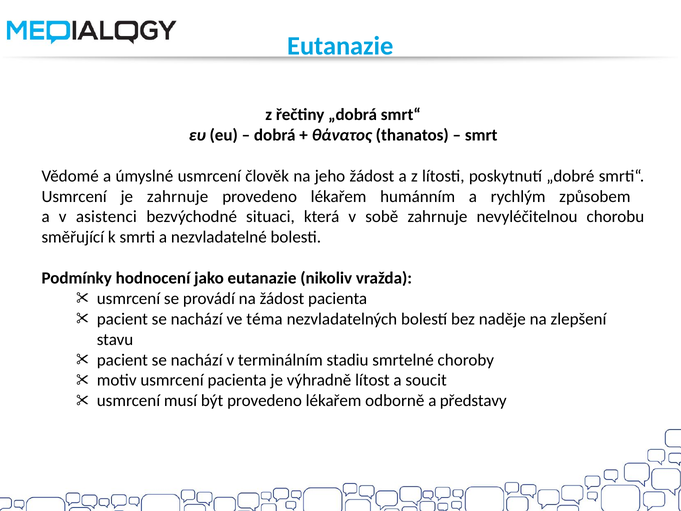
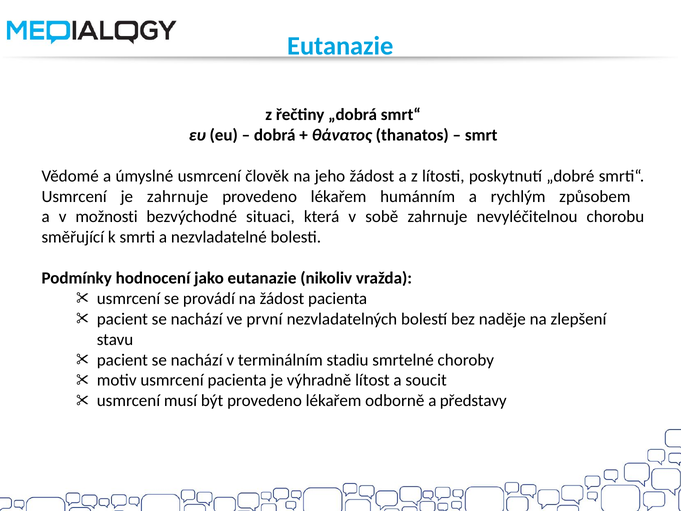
asistenci: asistenci -> možnosti
téma: téma -> první
